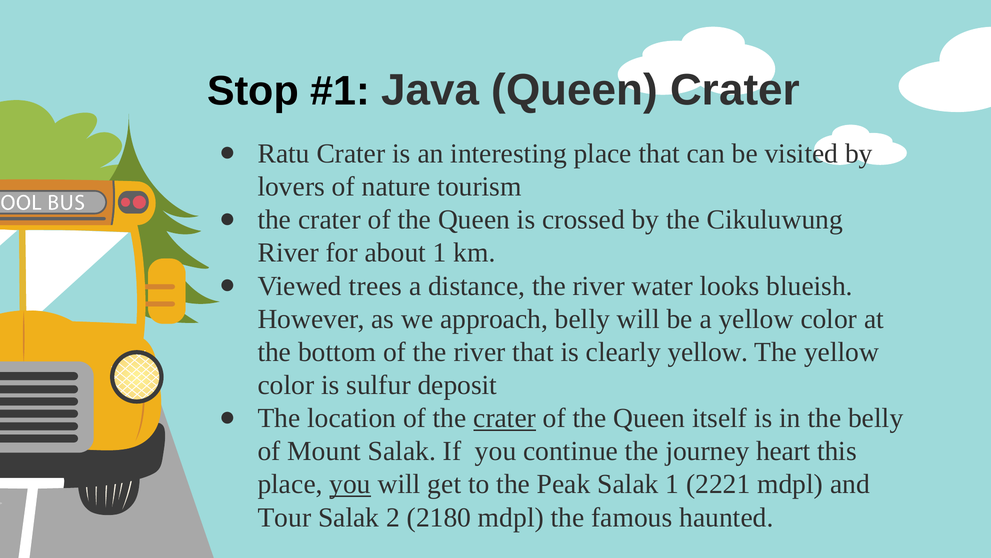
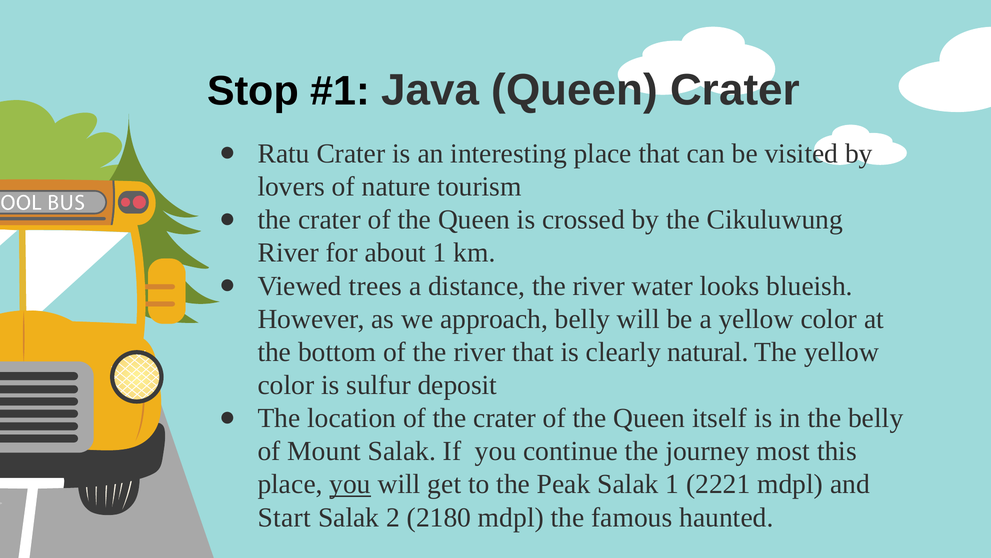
clearly yellow: yellow -> natural
crater at (505, 418) underline: present -> none
heart: heart -> most
Tour: Tour -> Start
